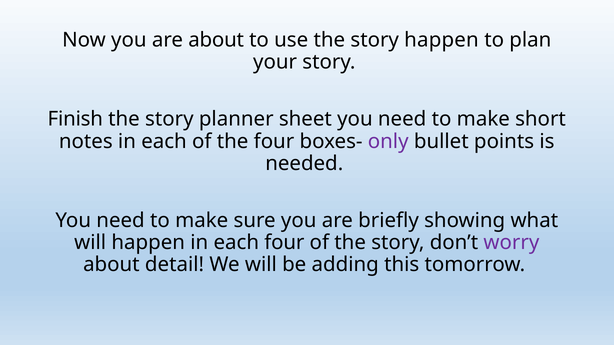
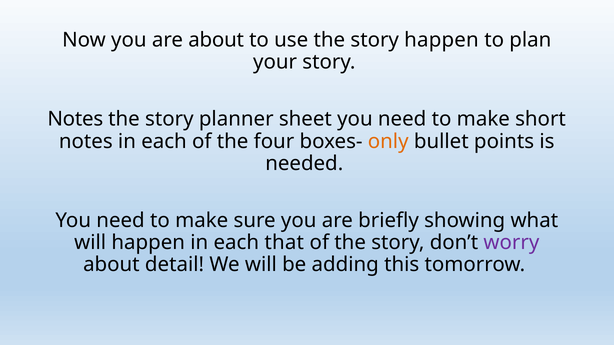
Finish at (75, 119): Finish -> Notes
only colour: purple -> orange
each four: four -> that
